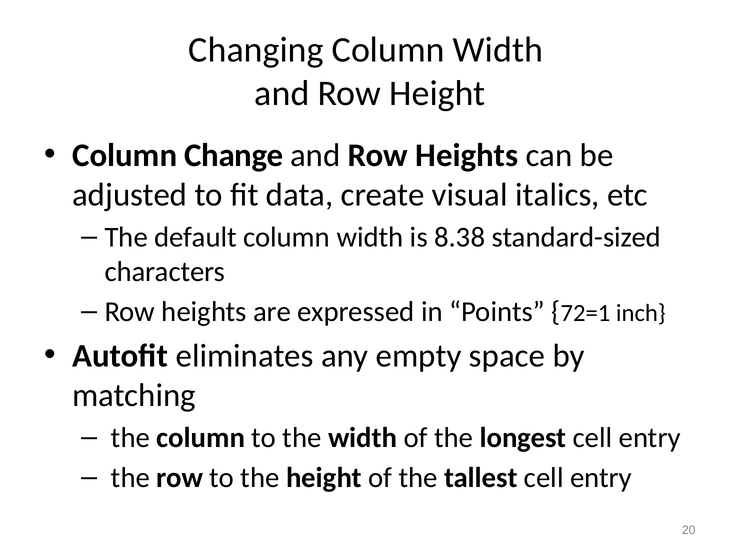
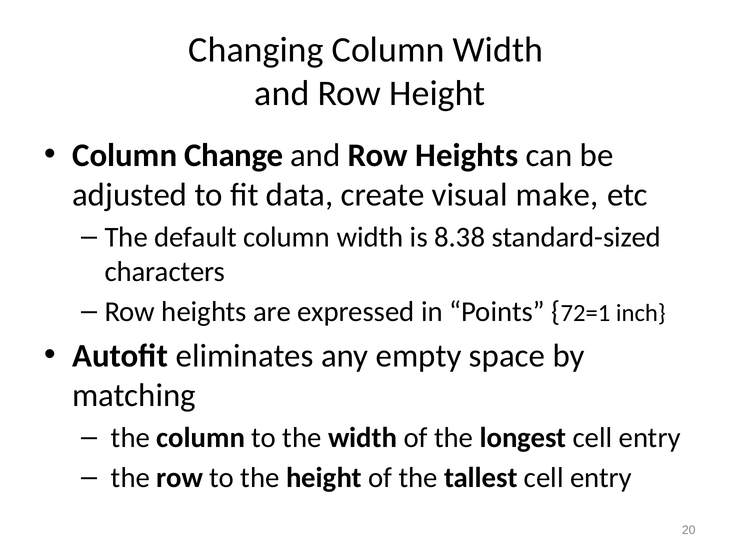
italics: italics -> make
